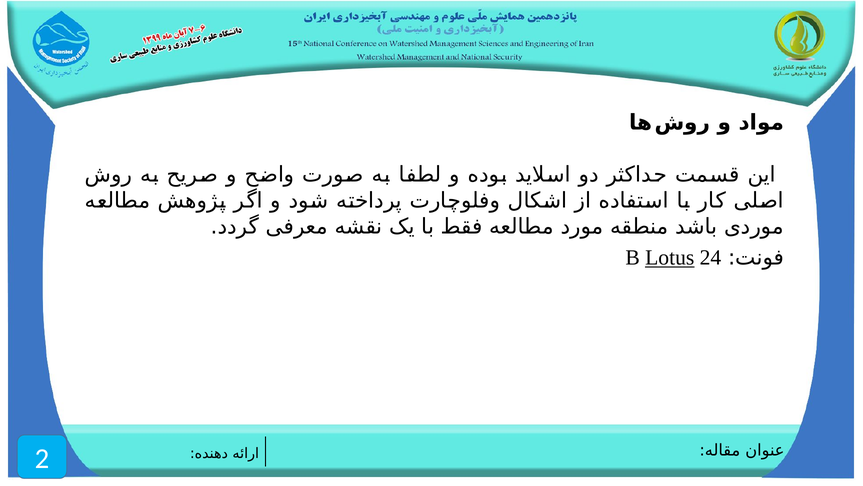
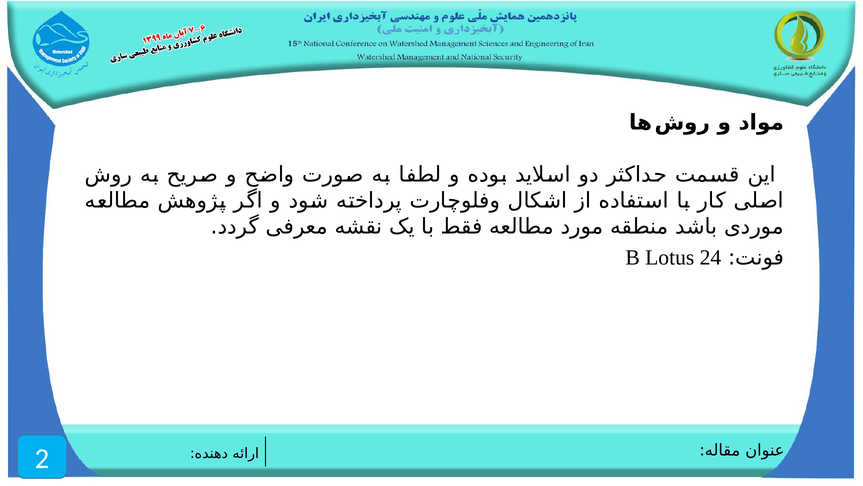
Lotus underline: present -> none
